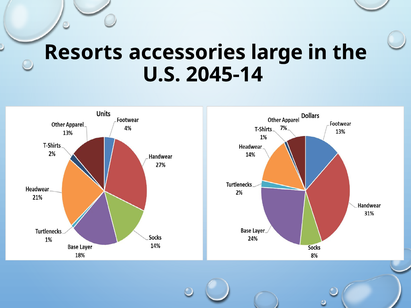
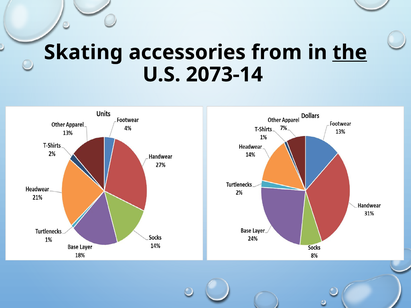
Resorts: Resorts -> Skating
large: large -> from
the underline: none -> present
2045-14: 2045-14 -> 2073-14
